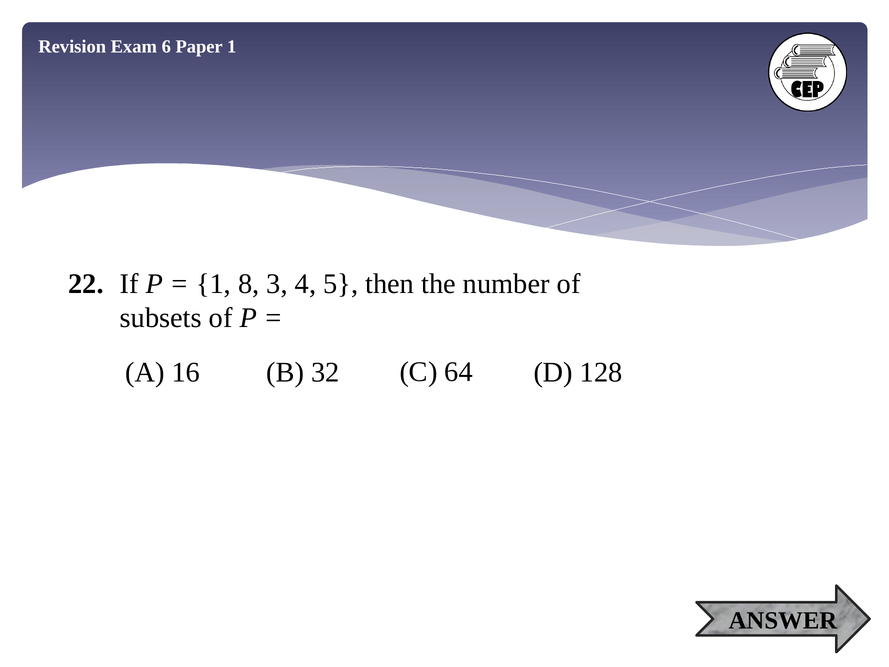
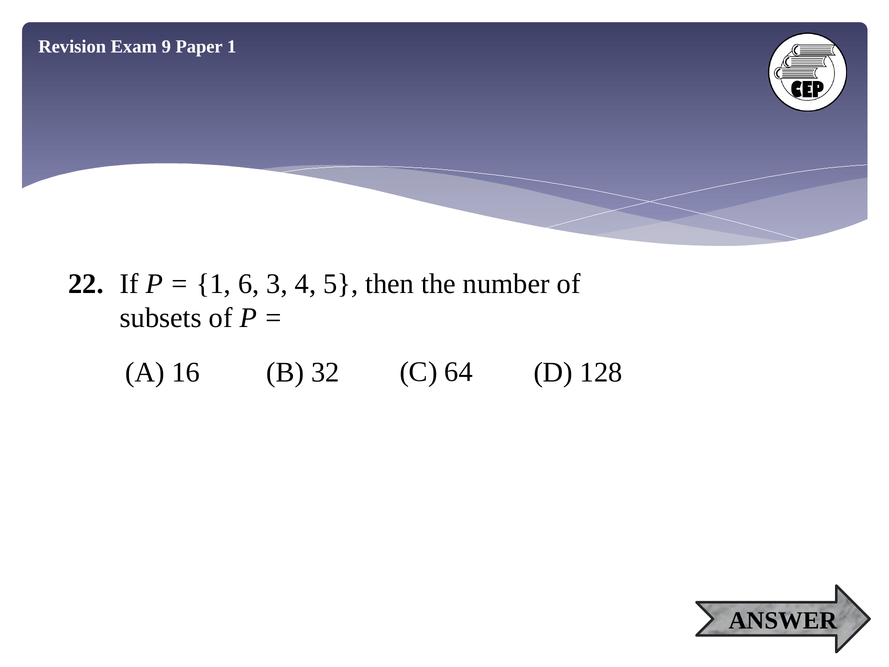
6: 6 -> 9
8: 8 -> 6
